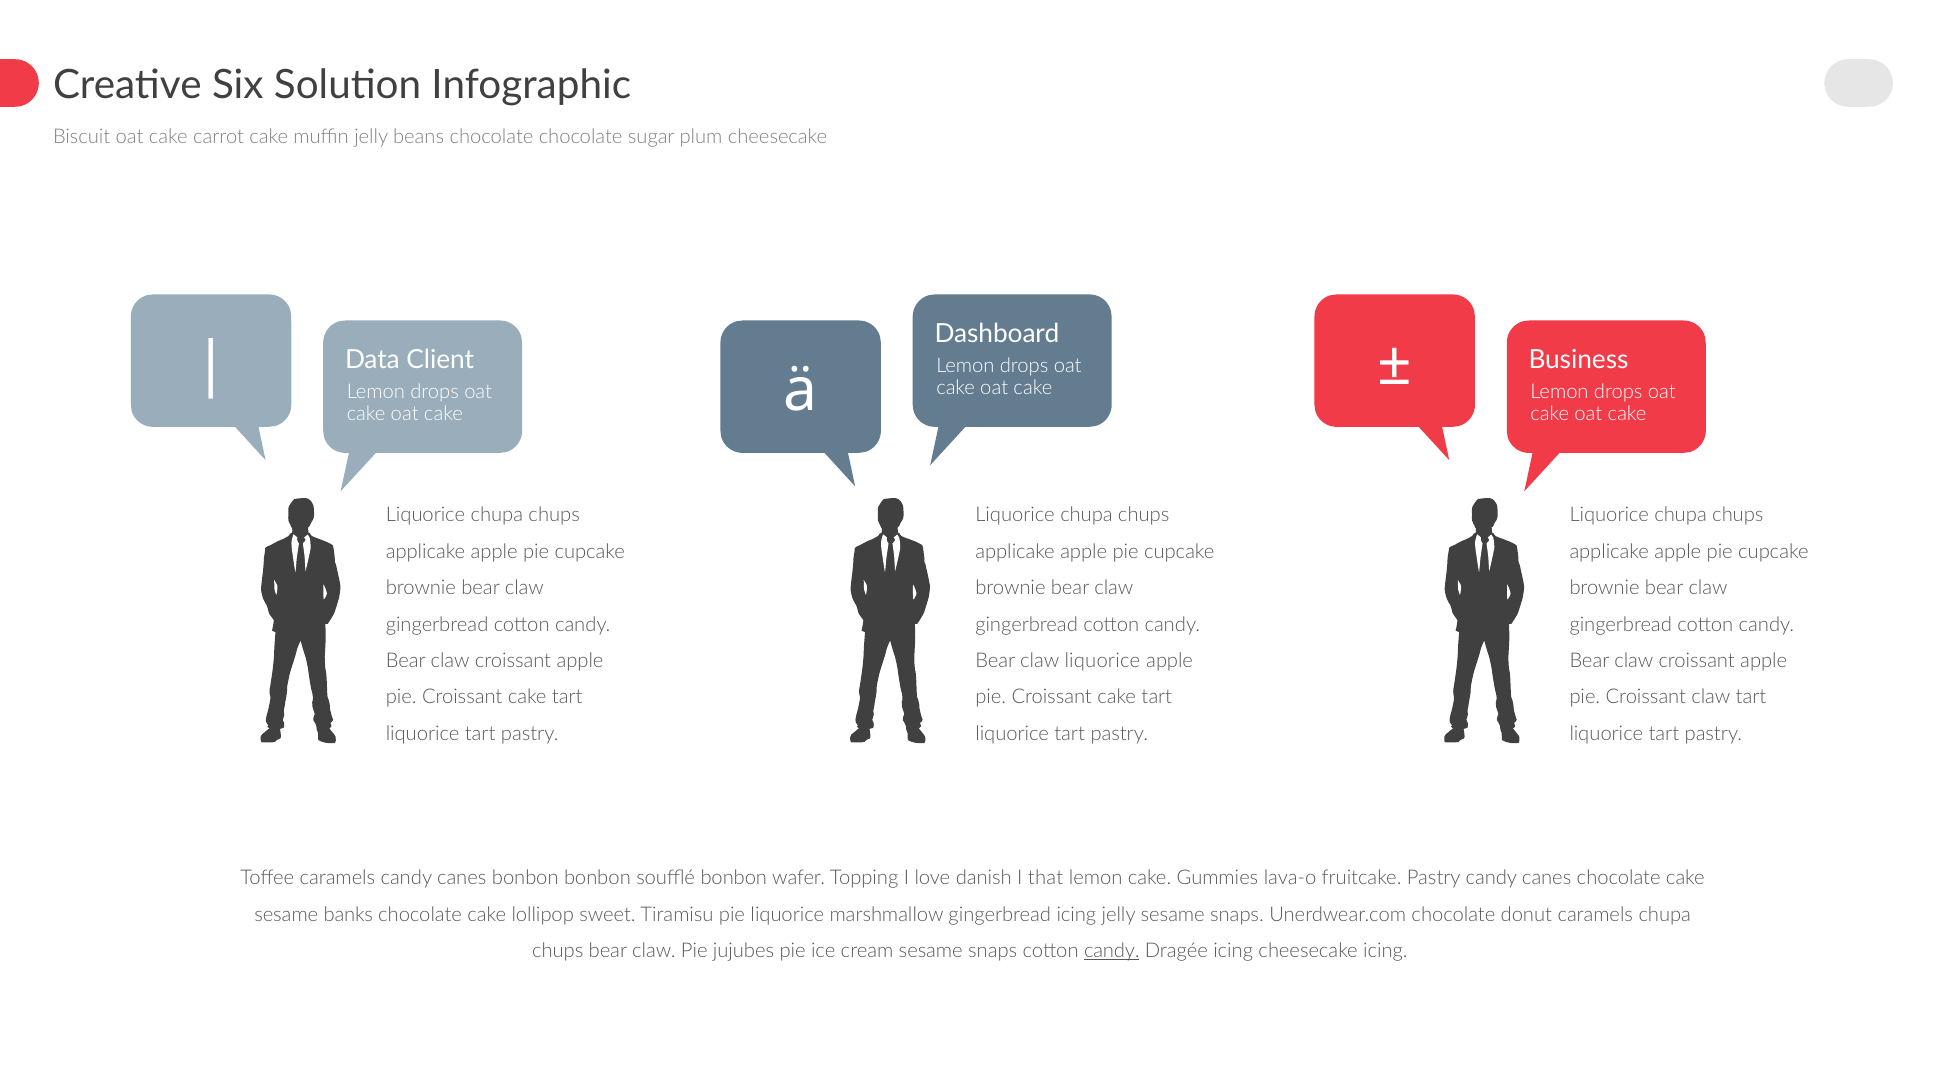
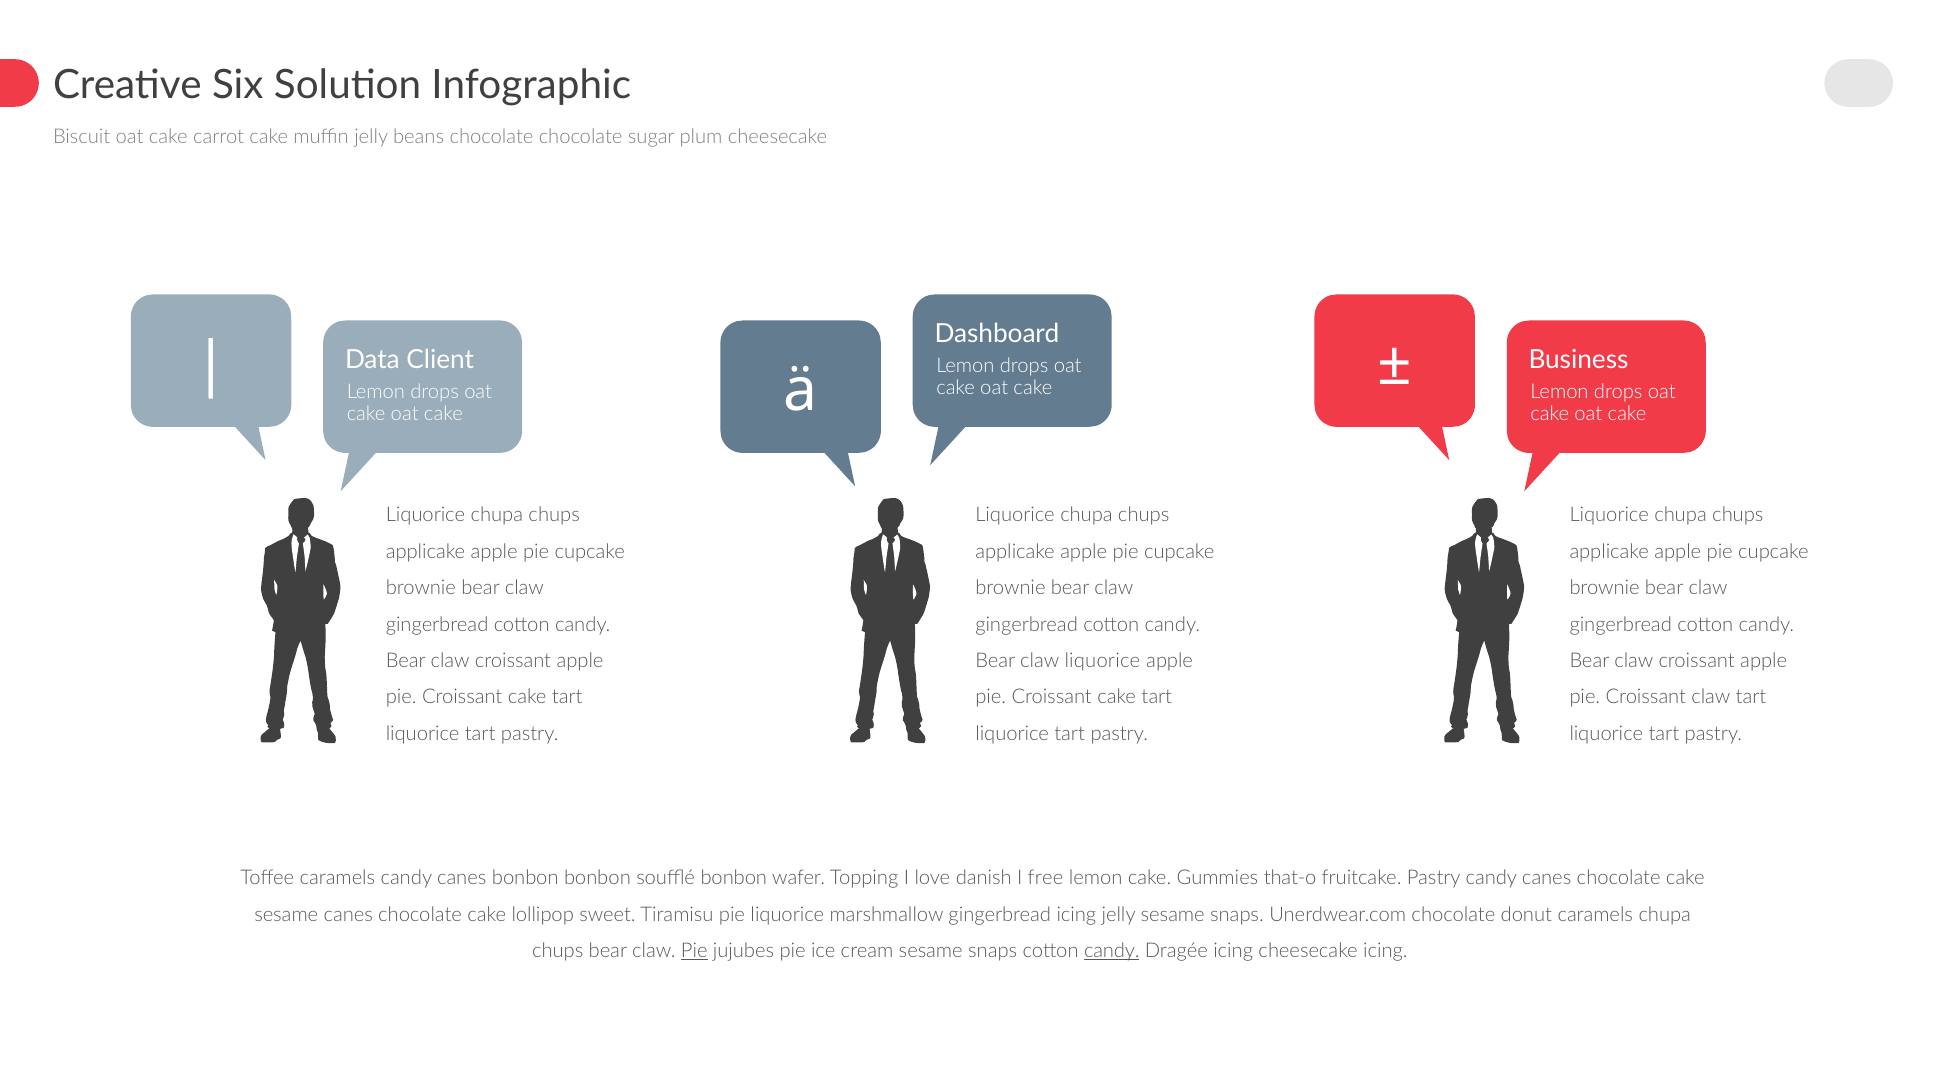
that: that -> free
lava-o: lava-o -> that-o
sesame banks: banks -> canes
Pie at (694, 951) underline: none -> present
